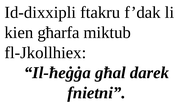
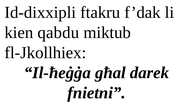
għarfa: għarfa -> qabdu
